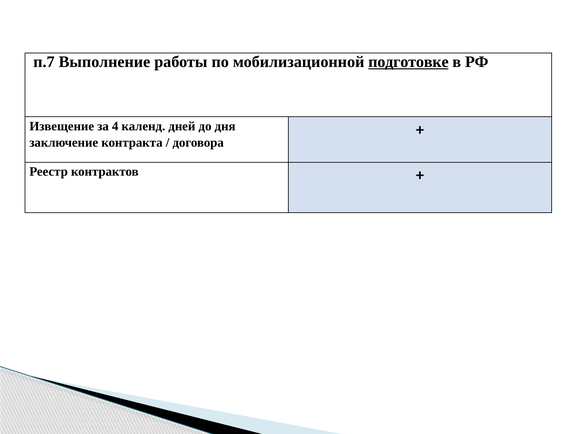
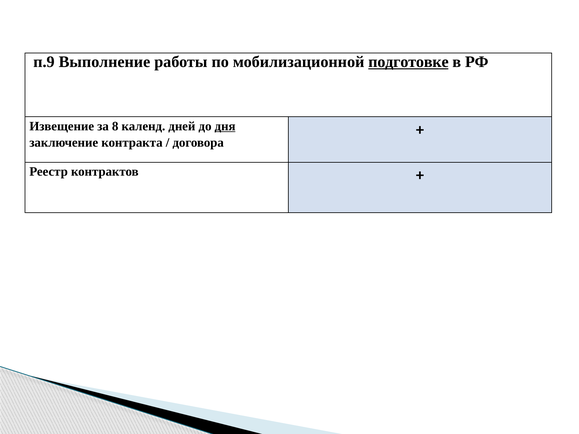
п.7: п.7 -> п.9
4: 4 -> 8
дня underline: none -> present
